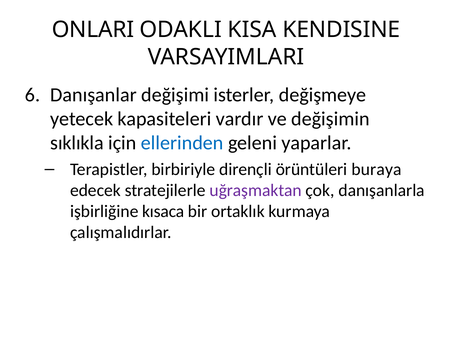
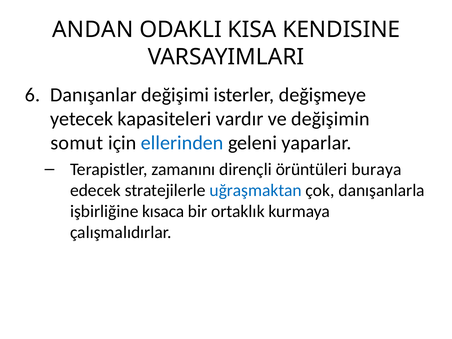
ONLARI: ONLARI -> ANDAN
sıklıkla: sıklıkla -> somut
birbiriyle: birbiriyle -> zamanını
uğraşmaktan colour: purple -> blue
